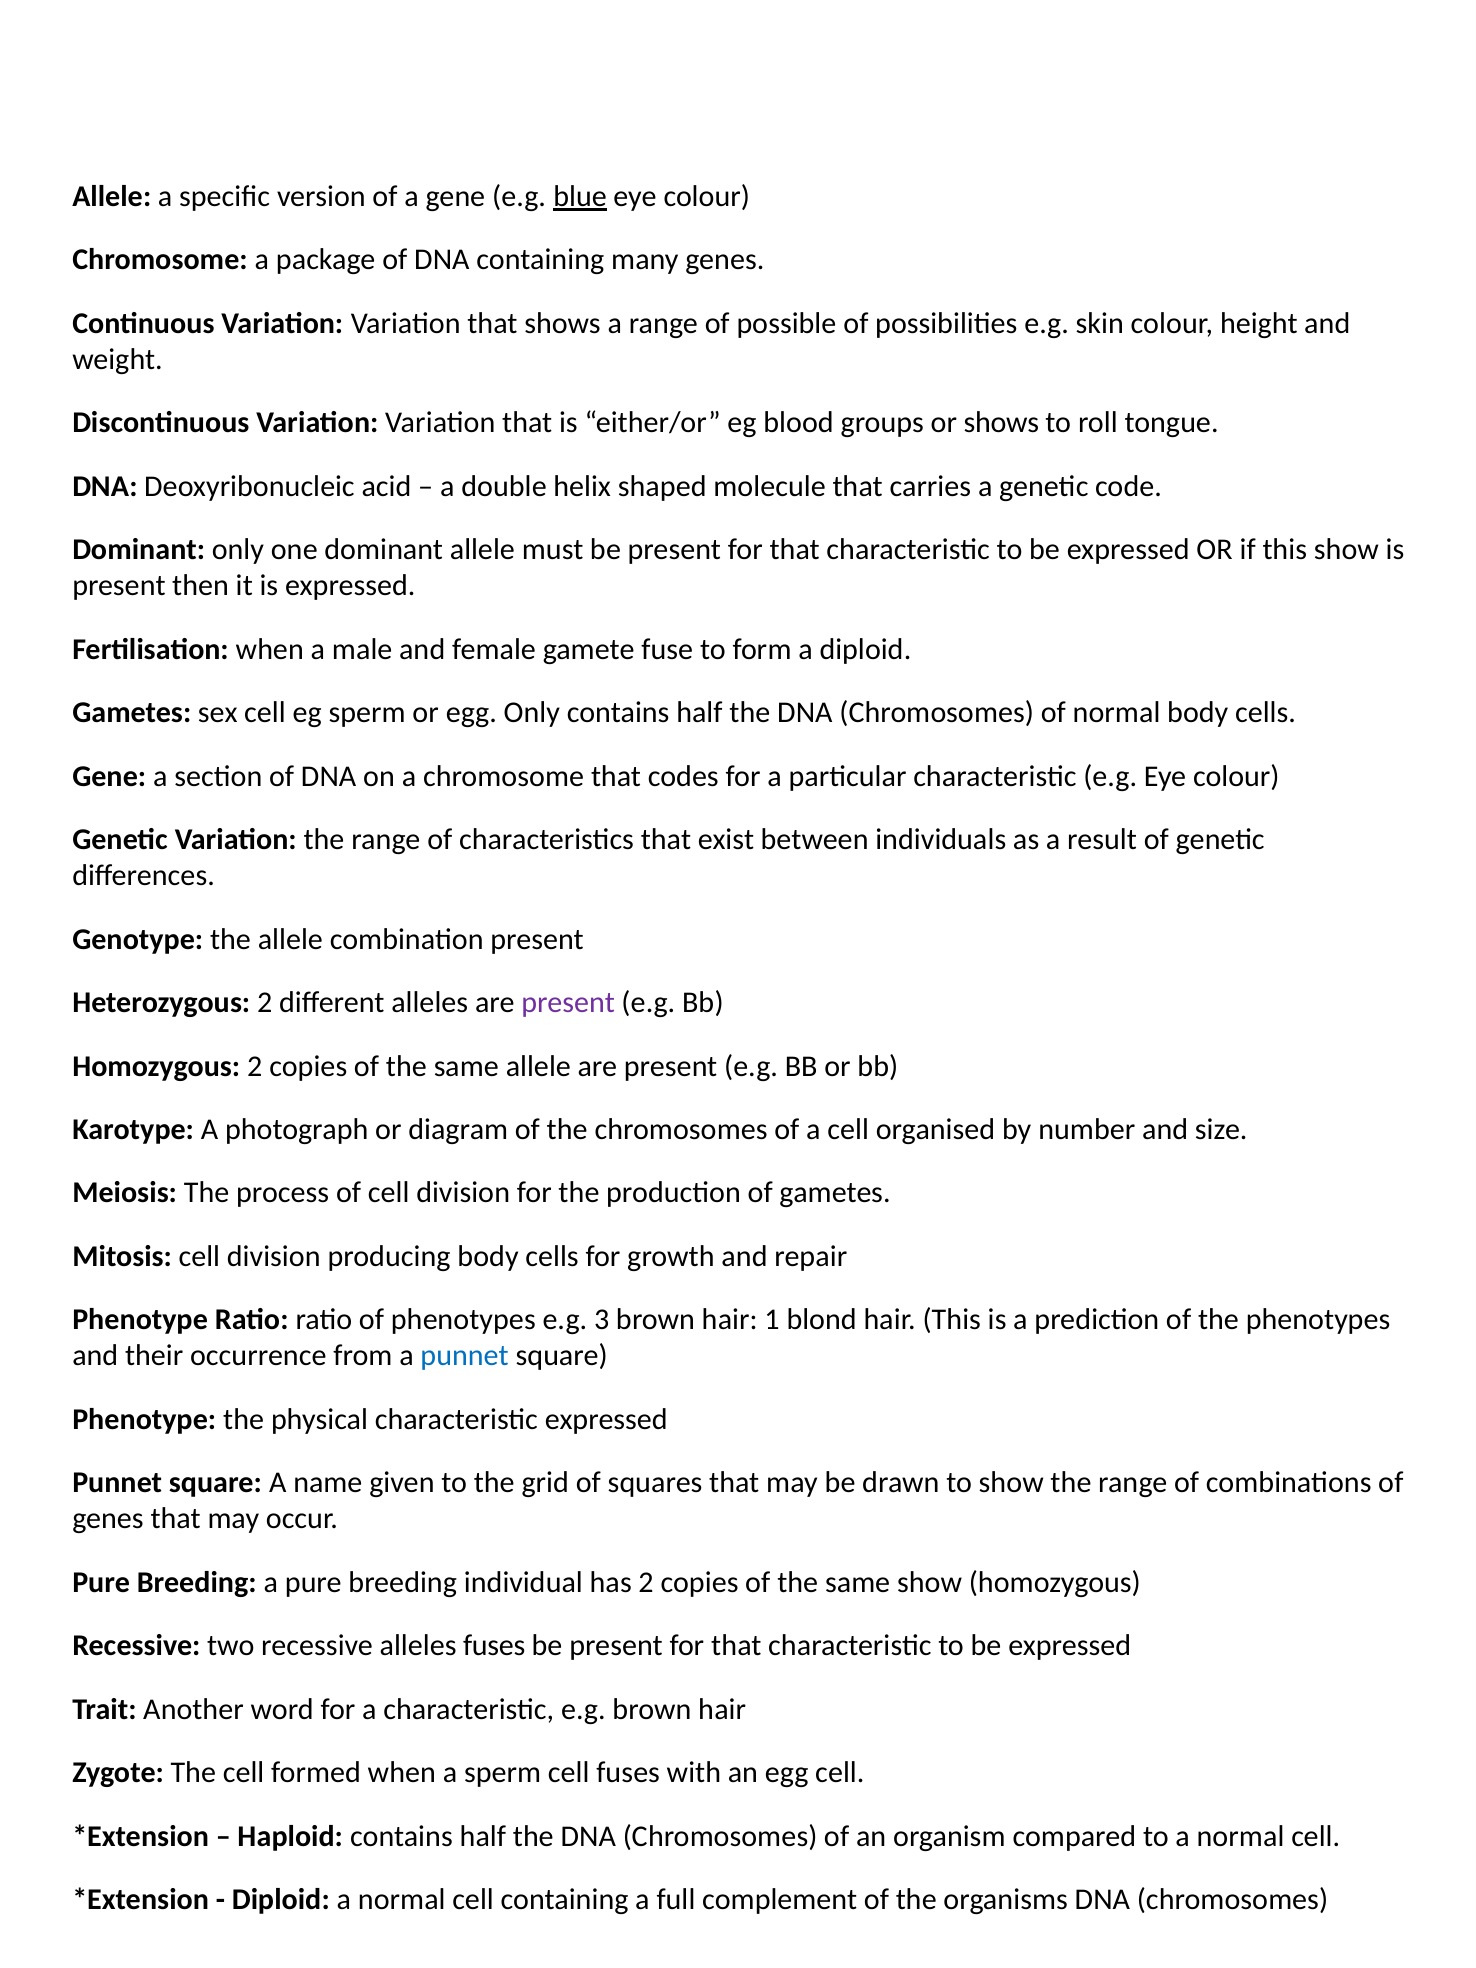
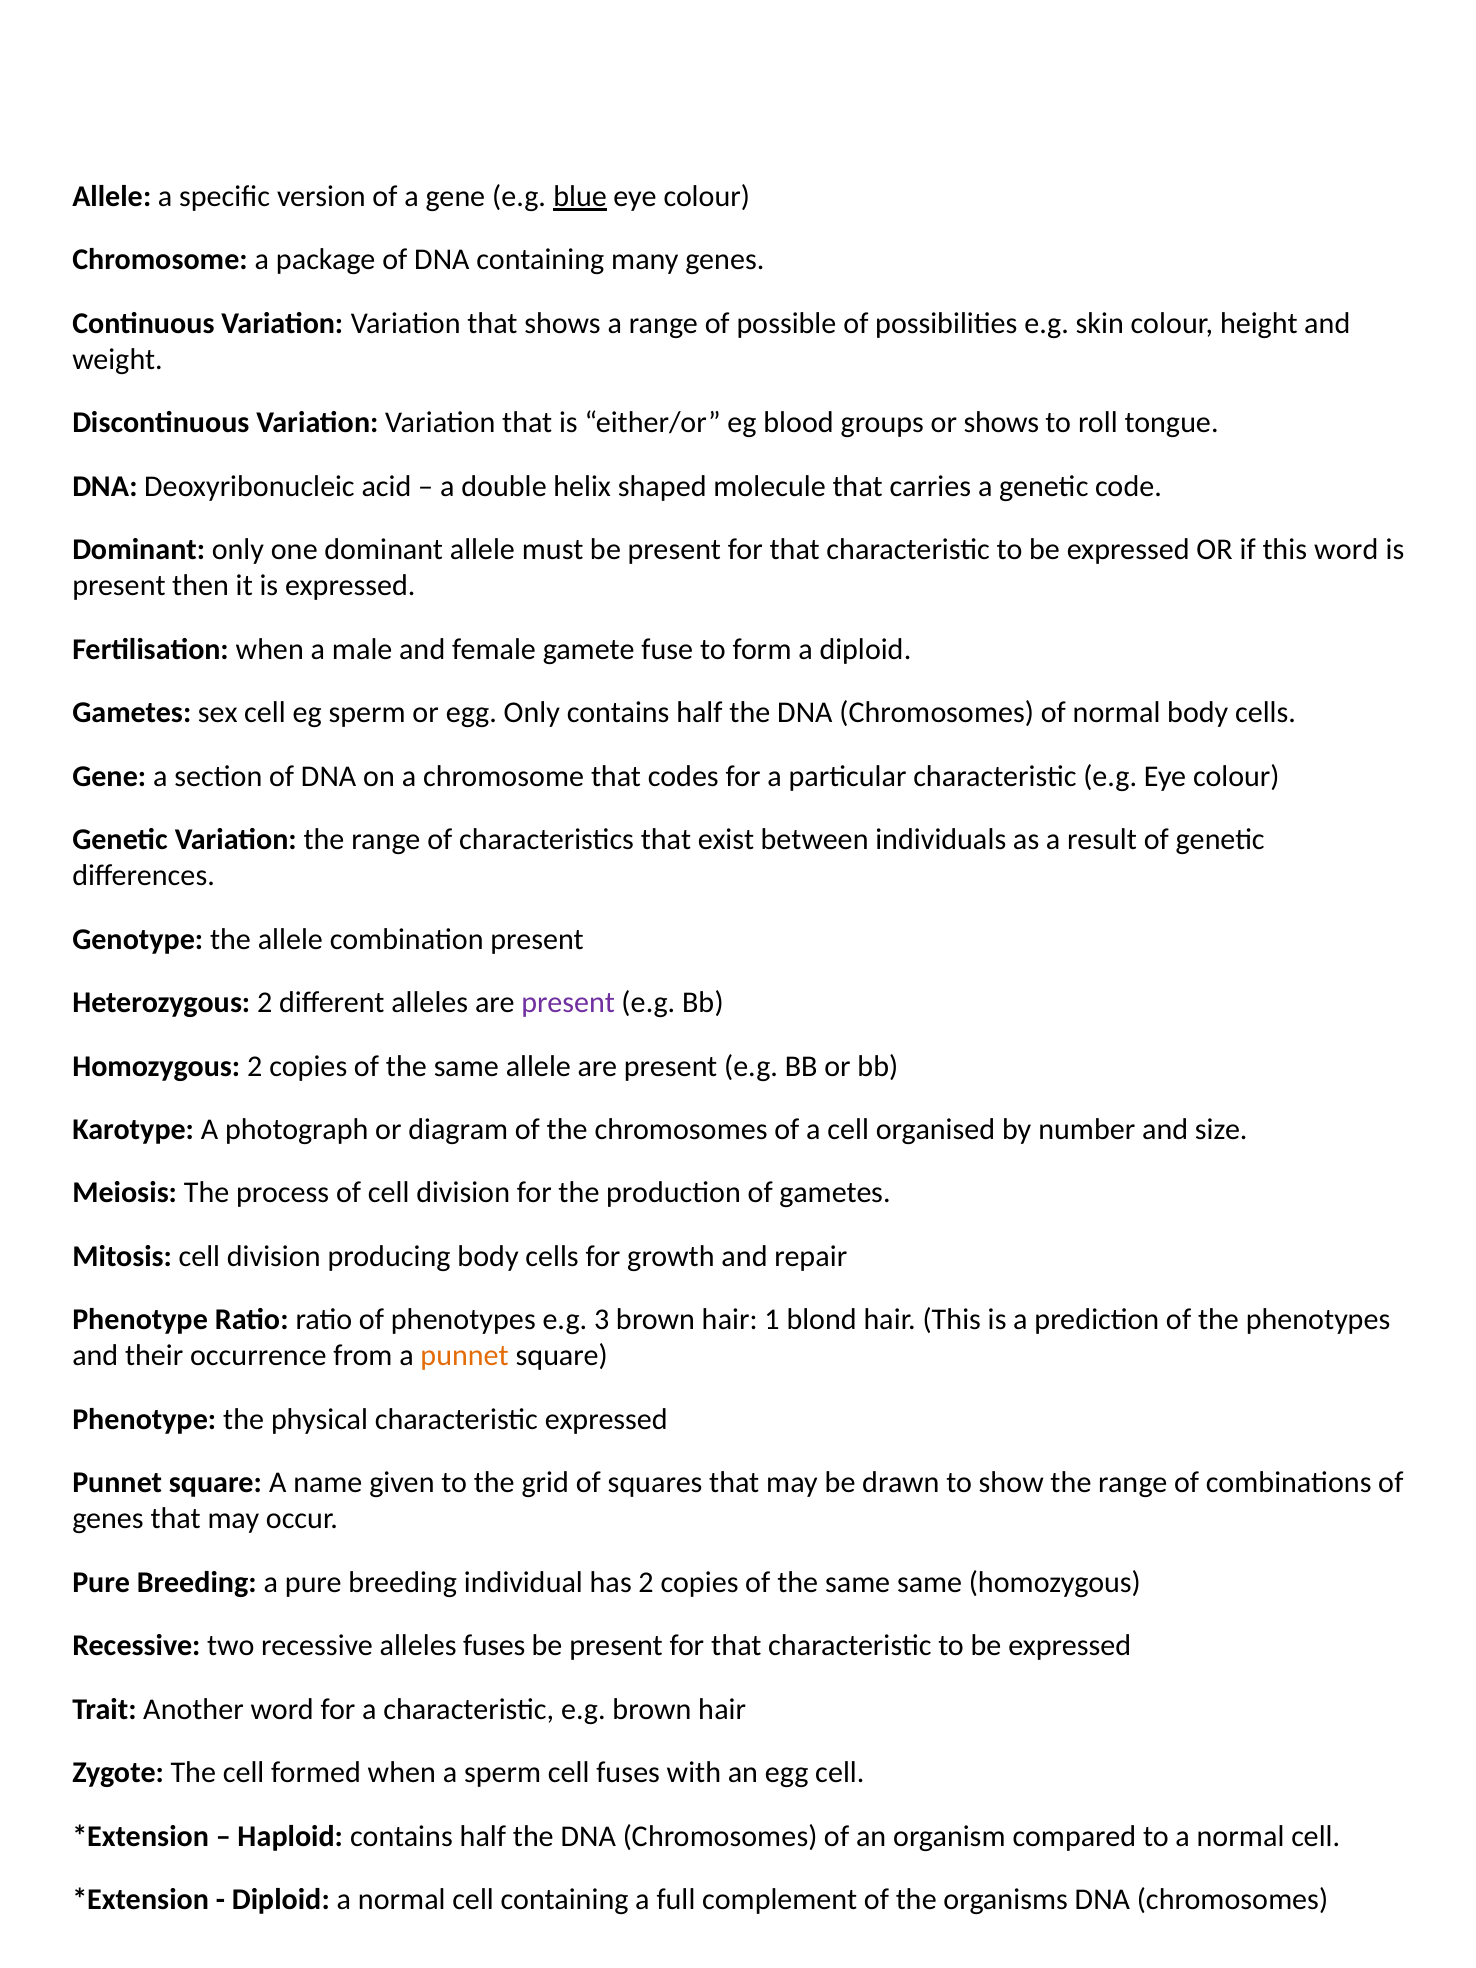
this show: show -> word
punnet at (465, 1356) colour: blue -> orange
same show: show -> same
